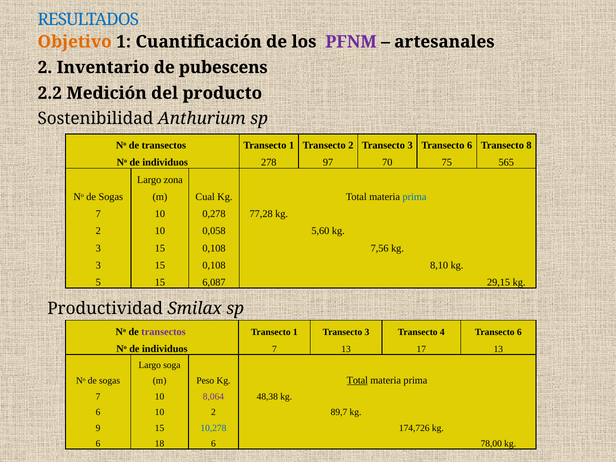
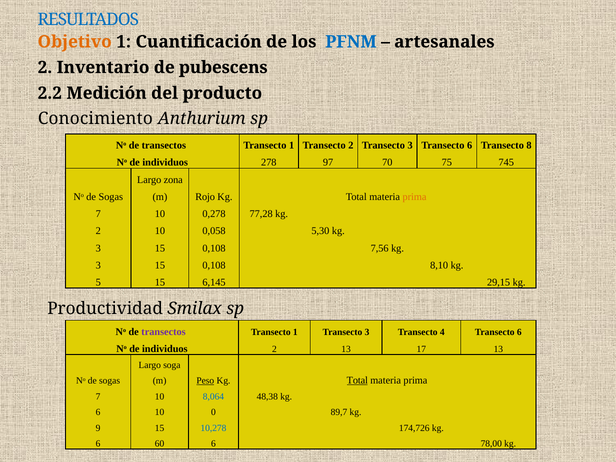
PFNM colour: purple -> blue
Sostenibilidad: Sostenibilidad -> Conocimiento
565: 565 -> 745
Cual: Cual -> Rojo
prima at (415, 197) colour: blue -> orange
5,60: 5,60 -> 5,30
6,087: 6,087 -> 6,145
individuos 7: 7 -> 2
Peso underline: none -> present
8,064 colour: purple -> blue
10 2: 2 -> 0
18: 18 -> 60
